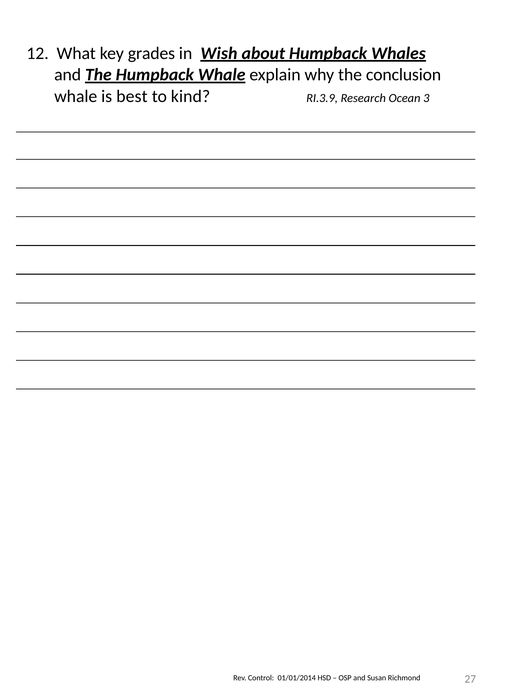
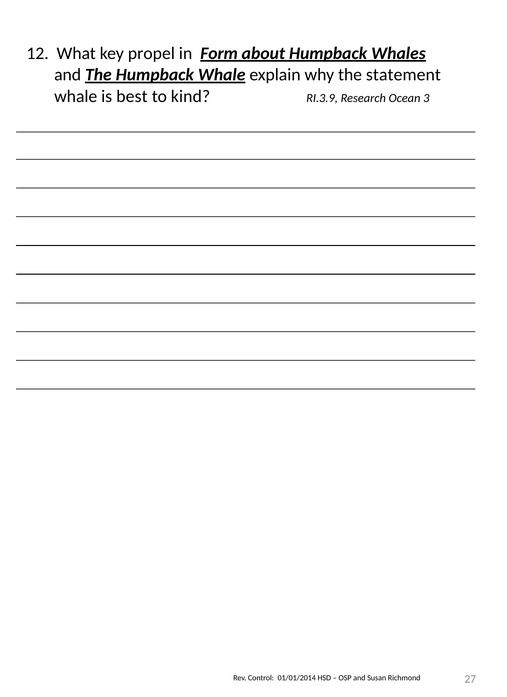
grades: grades -> propel
Wish: Wish -> Form
conclusion: conclusion -> statement
